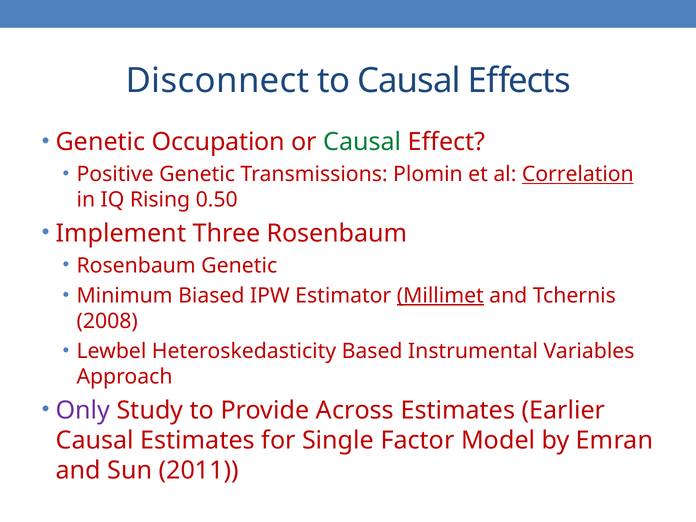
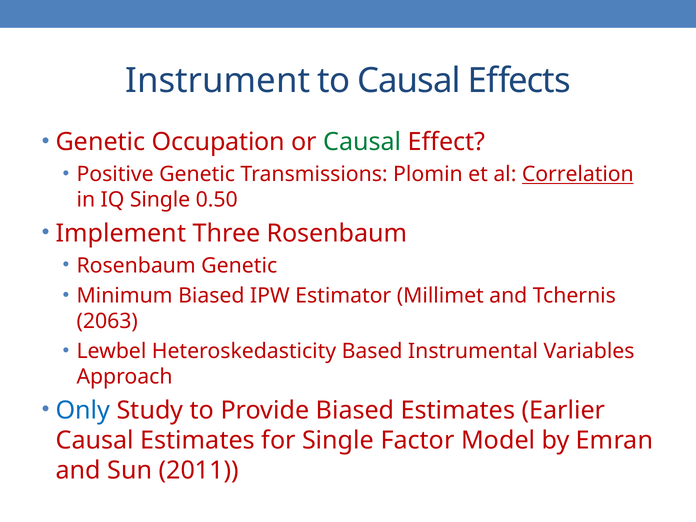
Disconnect: Disconnect -> Instrument
IQ Rising: Rising -> Single
Millimet underline: present -> none
2008: 2008 -> 2063
Only colour: purple -> blue
Provide Across: Across -> Biased
